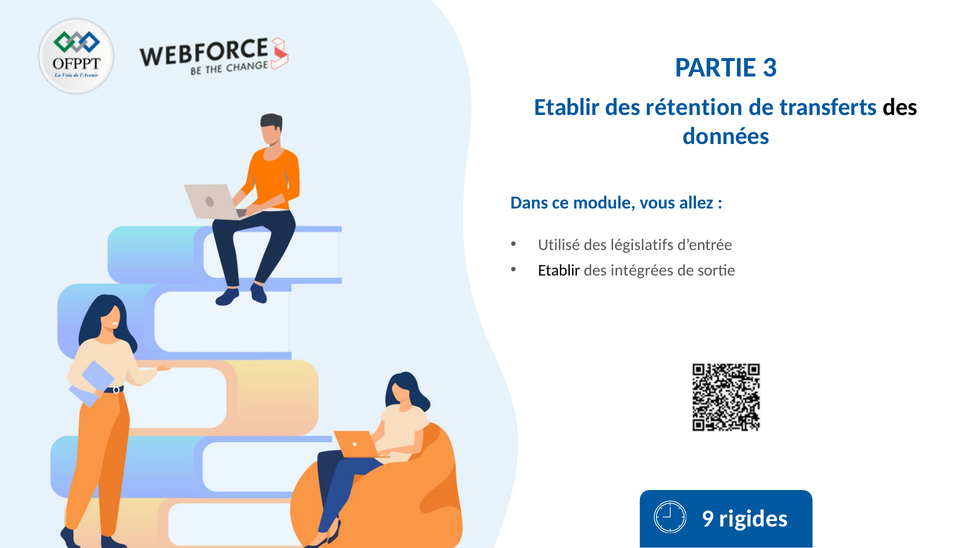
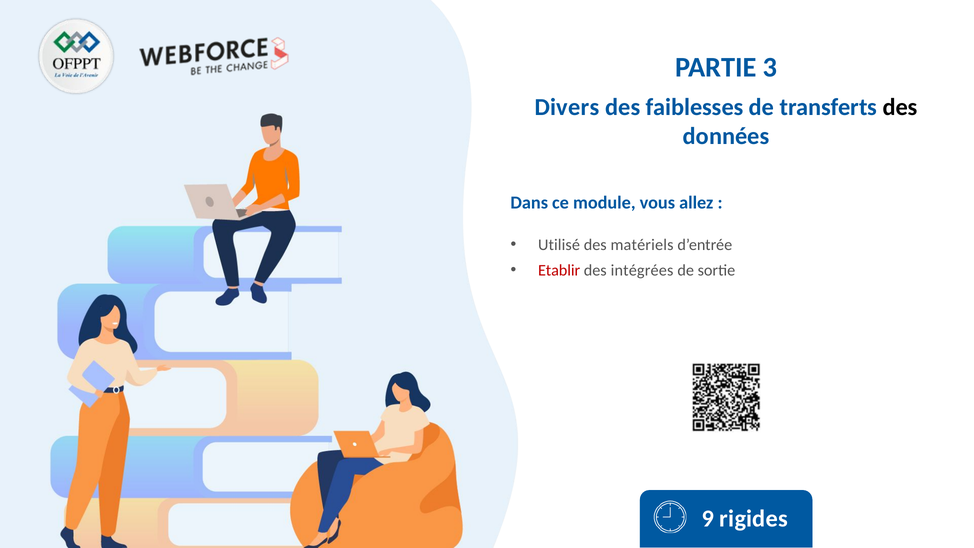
Etablir at (567, 107): Etablir -> Divers
rétention: rétention -> faiblesses
législatifs: législatifs -> matériels
Etablir at (559, 270) colour: black -> red
